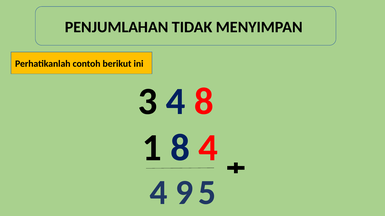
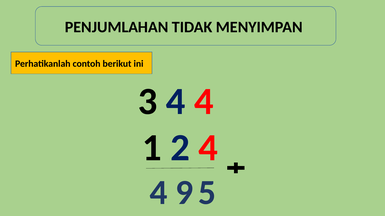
4 8: 8 -> 4
1 8: 8 -> 2
